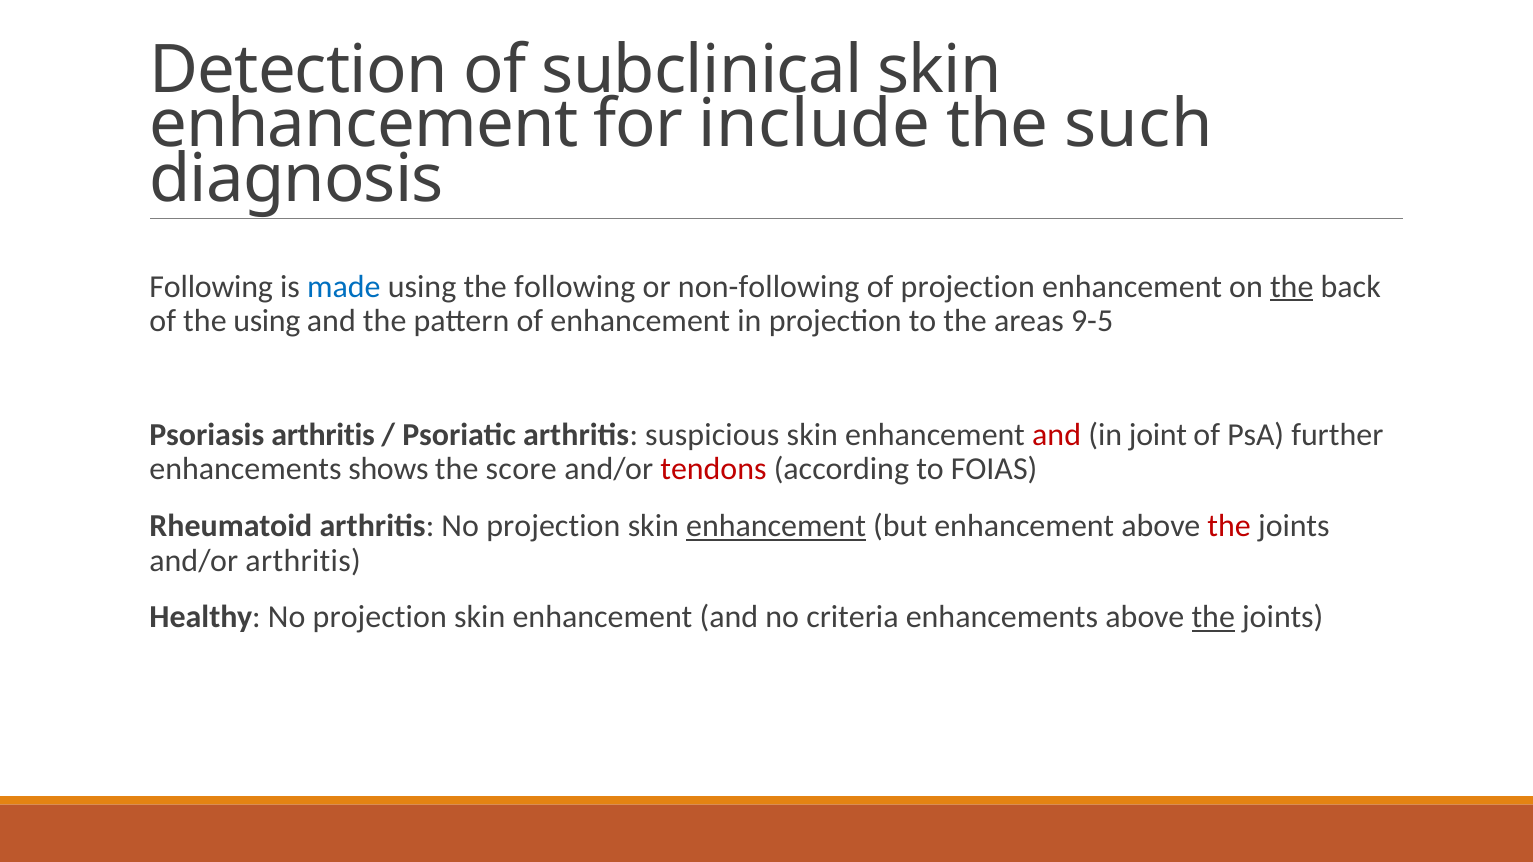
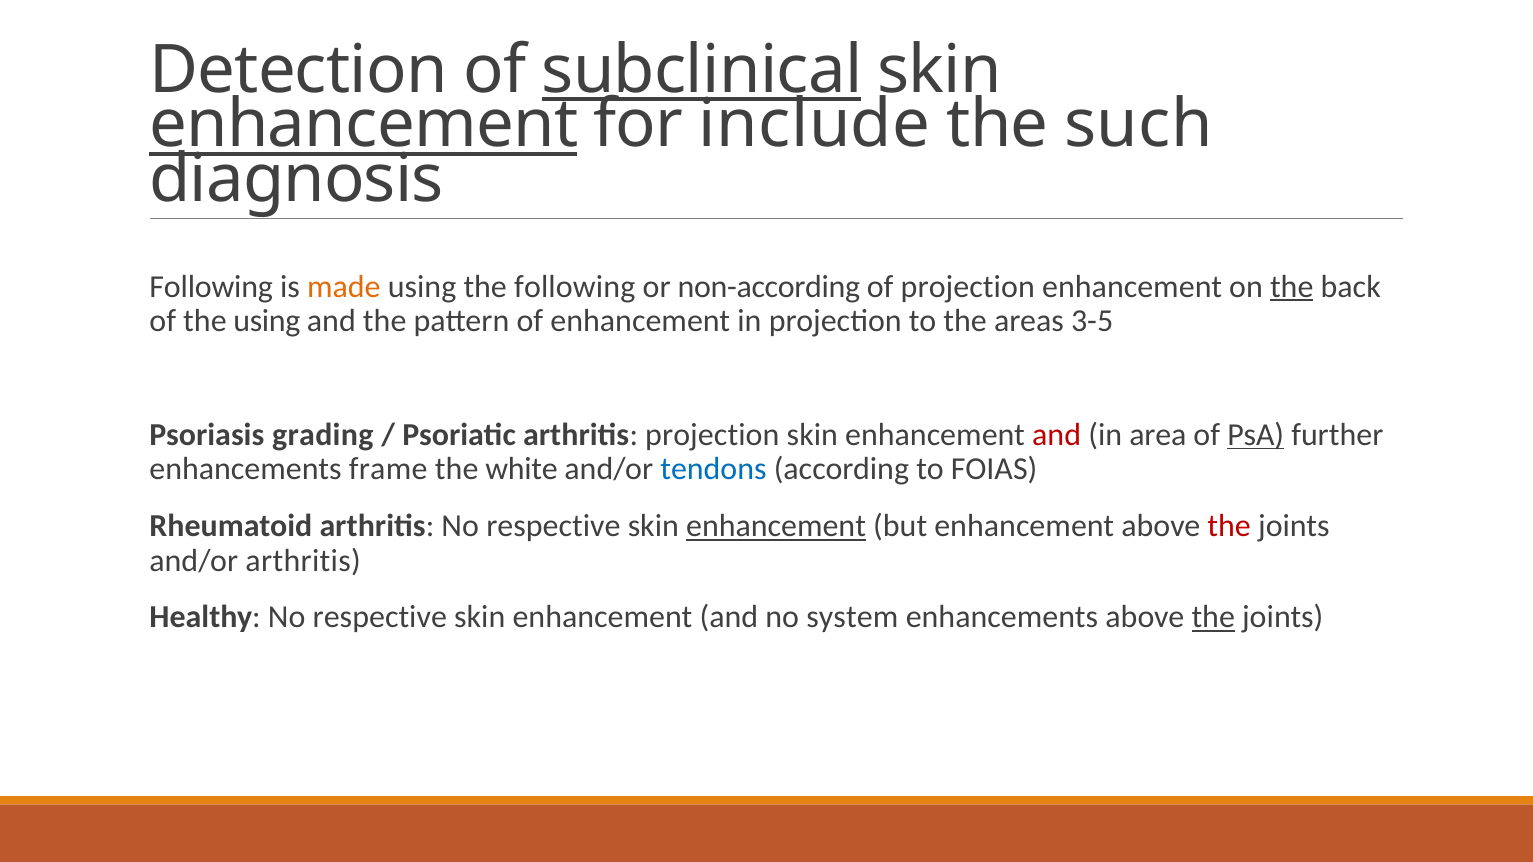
subclinical underline: none -> present
enhancement at (364, 125) underline: none -> present
made colour: blue -> orange
non-following: non-following -> non-according
9-5: 9-5 -> 3-5
Psoriasis arthritis: arthritis -> grading
arthritis suspicious: suspicious -> projection
joint: joint -> area
PsA underline: none -> present
shows: shows -> frame
score: score -> white
tendons colour: red -> blue
arthritis No projection: projection -> respective
Healthy No projection: projection -> respective
criteria: criteria -> system
